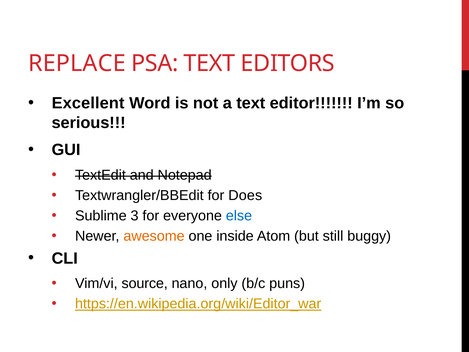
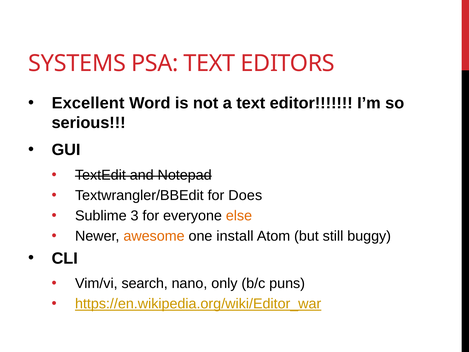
REPLACE: REPLACE -> SYSTEMS
else colour: blue -> orange
inside: inside -> install
source: source -> search
